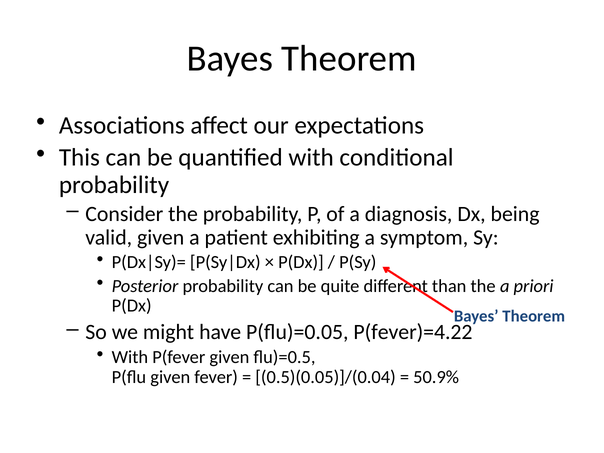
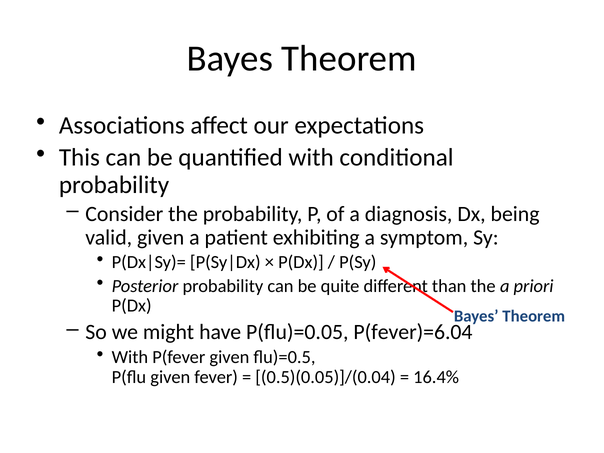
P(fever)=4.22: P(fever)=4.22 -> P(fever)=6.04
50.9%: 50.9% -> 16.4%
